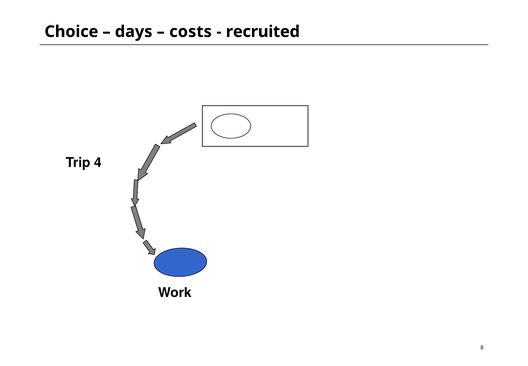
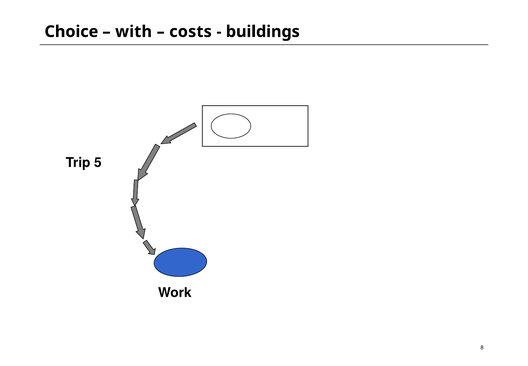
days: days -> with
recruited: recruited -> buildings
4: 4 -> 5
